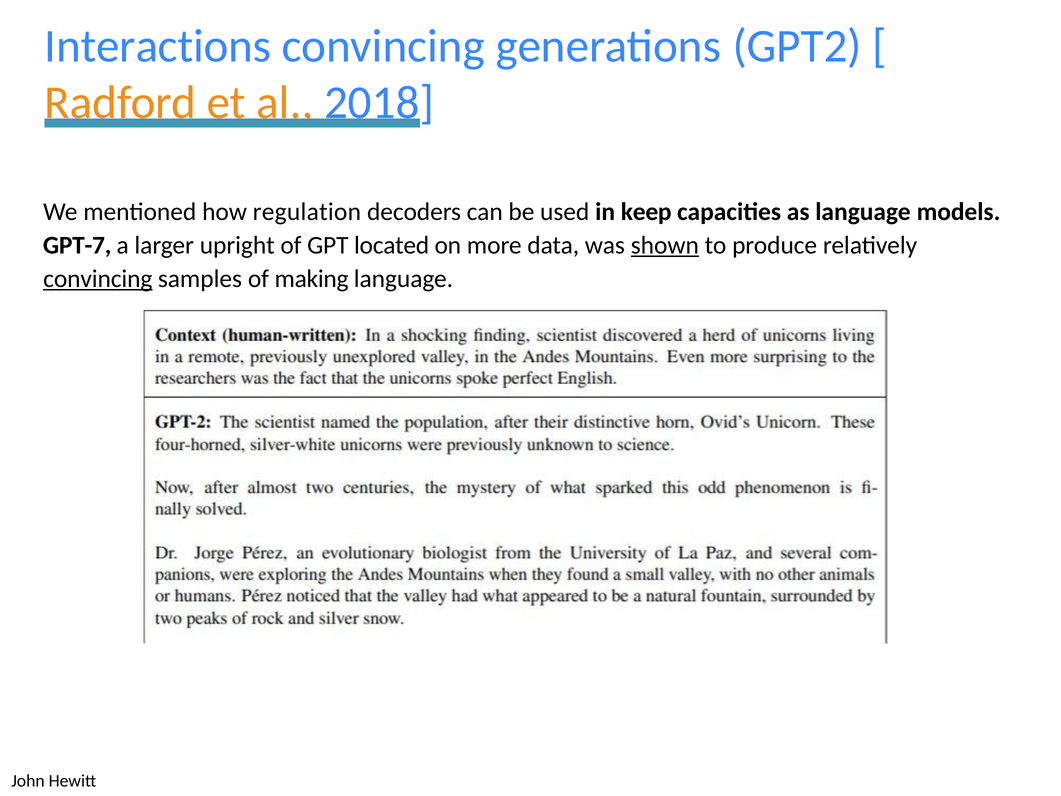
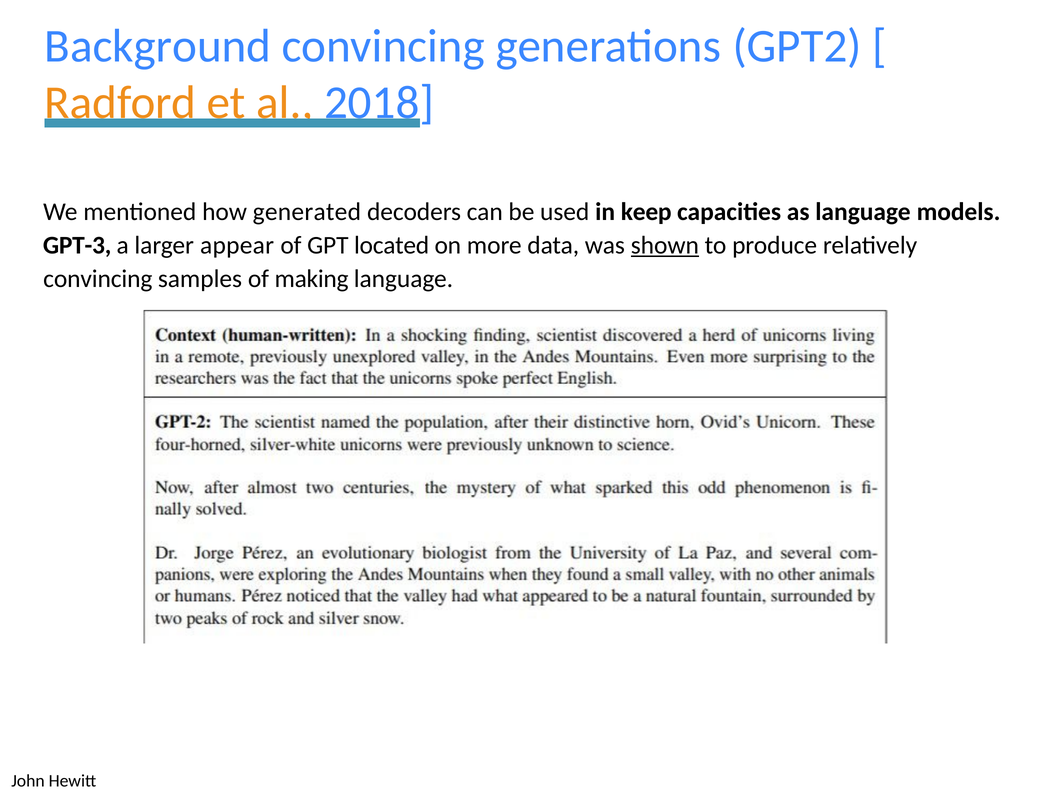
Interactions: Interactions -> Background
regulation: regulation -> generated
GPT-7: GPT-7 -> GPT-3
upright: upright -> appear
convincing at (98, 279) underline: present -> none
